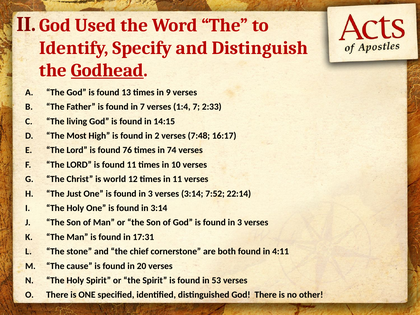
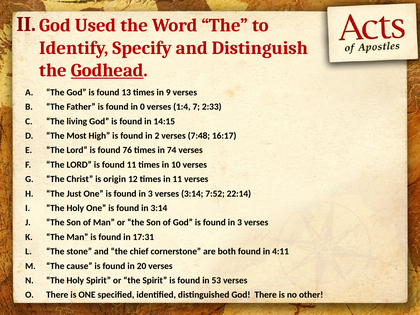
in 7: 7 -> 0
world: world -> origin
